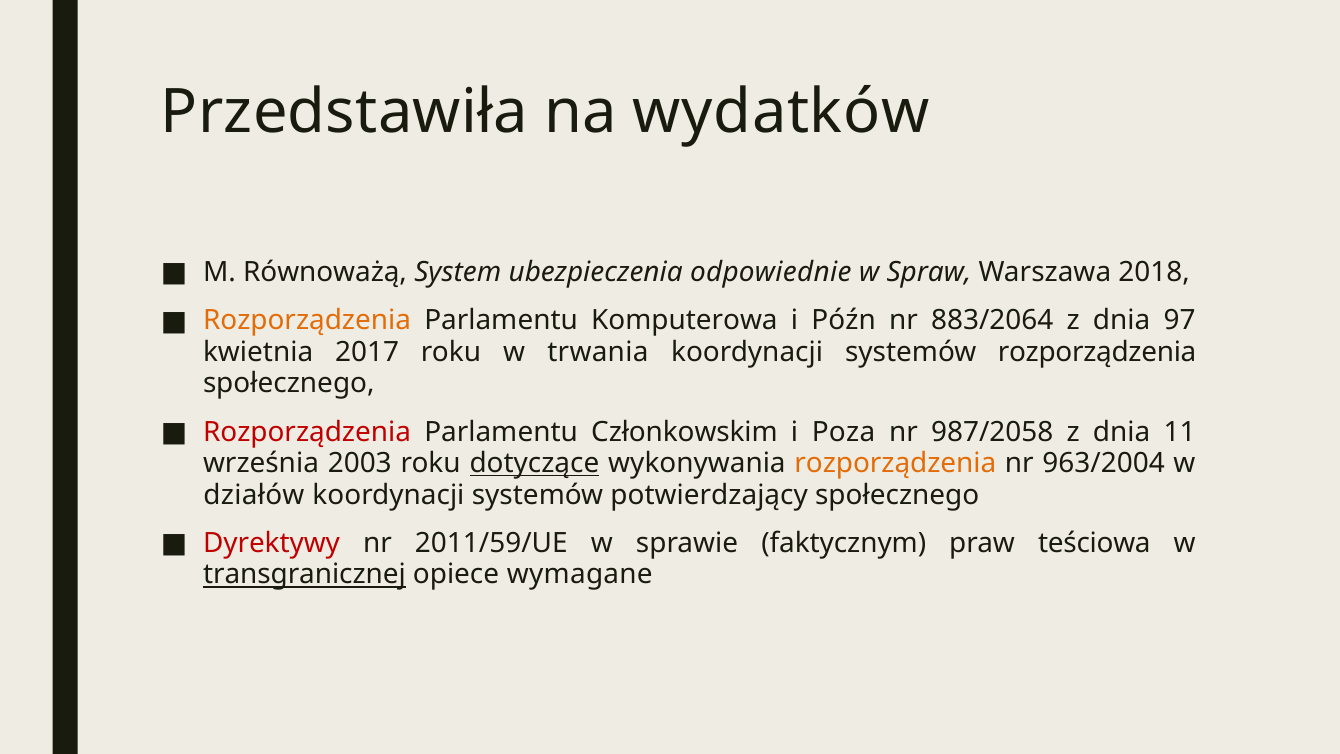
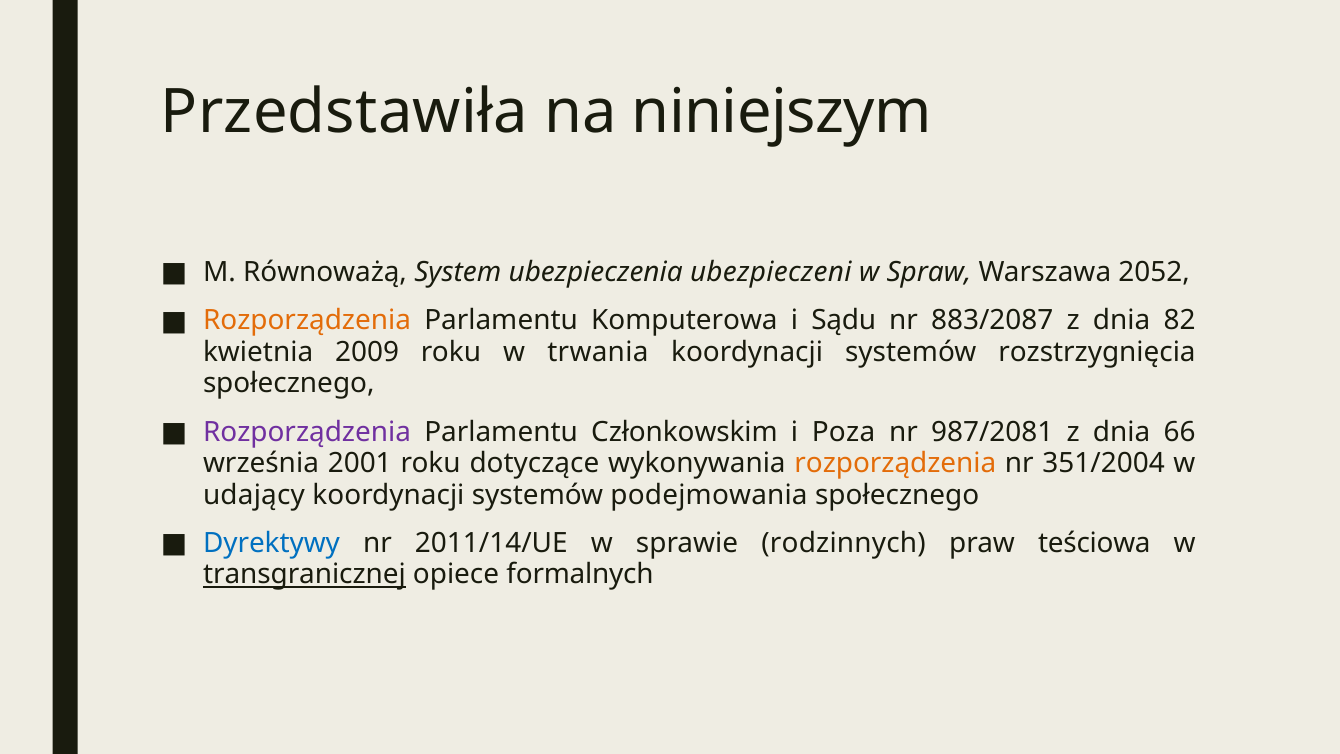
wydatków: wydatków -> niniejszym
odpowiednie: odpowiednie -> ubezpieczeni
2018: 2018 -> 2052
Późn: Późn -> Sądu
883/2064: 883/2064 -> 883/2087
97: 97 -> 82
2017: 2017 -> 2009
systemów rozporządzenia: rozporządzenia -> rozstrzygnięcia
Rozporządzenia at (307, 432) colour: red -> purple
987/2058: 987/2058 -> 987/2081
11: 11 -> 66
2003: 2003 -> 2001
dotyczące underline: present -> none
963/2004: 963/2004 -> 351/2004
działów: działów -> udający
potwierdzający: potwierdzający -> podejmowania
Dyrektywy colour: red -> blue
2011/59/UE: 2011/59/UE -> 2011/14/UE
faktycznym: faktycznym -> rodzinnych
wymagane: wymagane -> formalnych
